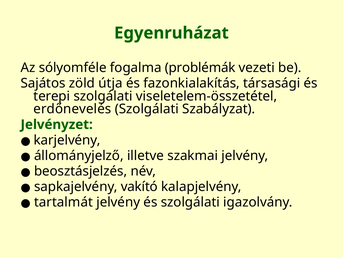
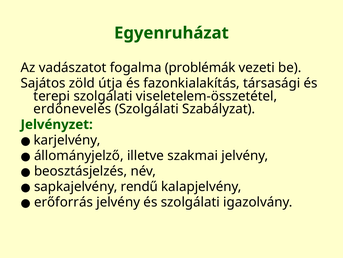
sólyomféle: sólyomféle -> vadászatot
vakító: vakító -> rendű
tartalmát: tartalmát -> erőforrás
